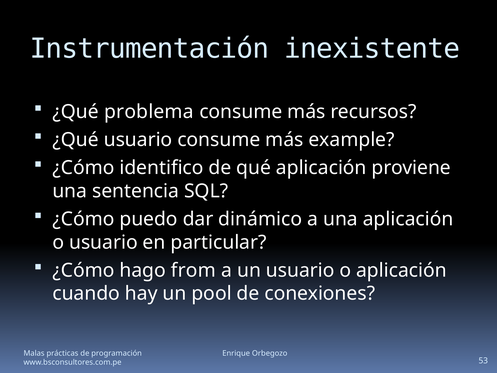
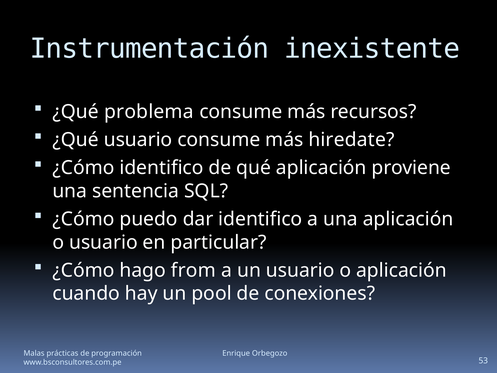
example: example -> hiredate
dar dinámico: dinámico -> identifico
